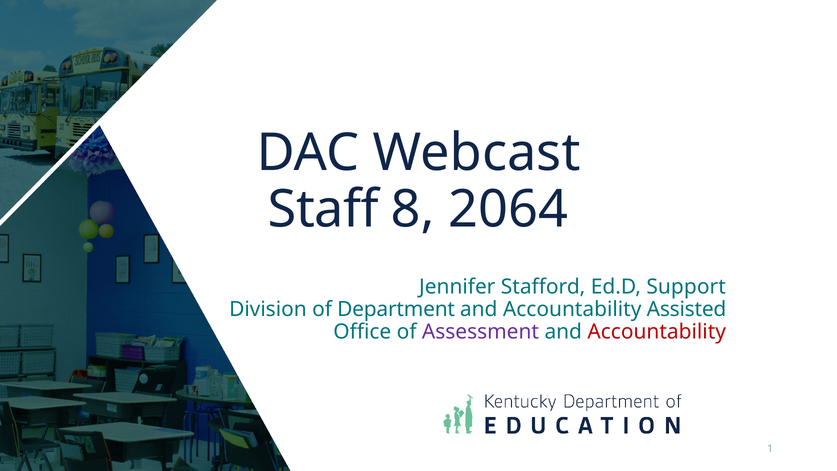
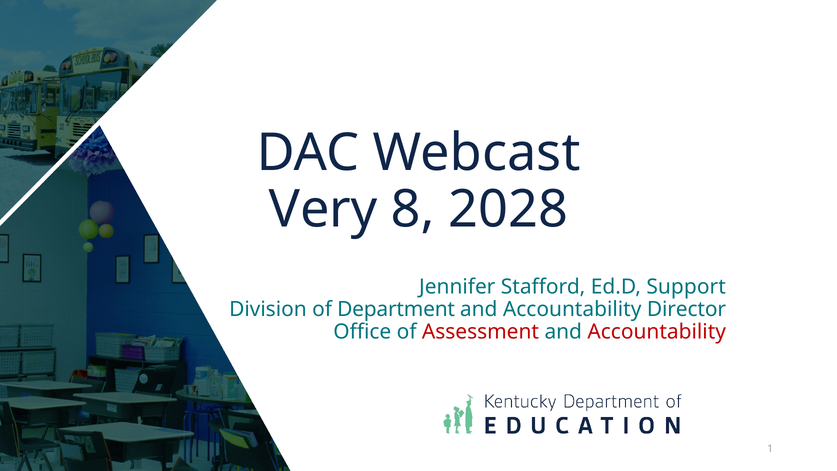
Staff: Staff -> Very
2064: 2064 -> 2028
Assisted: Assisted -> Director
Assessment colour: purple -> red
